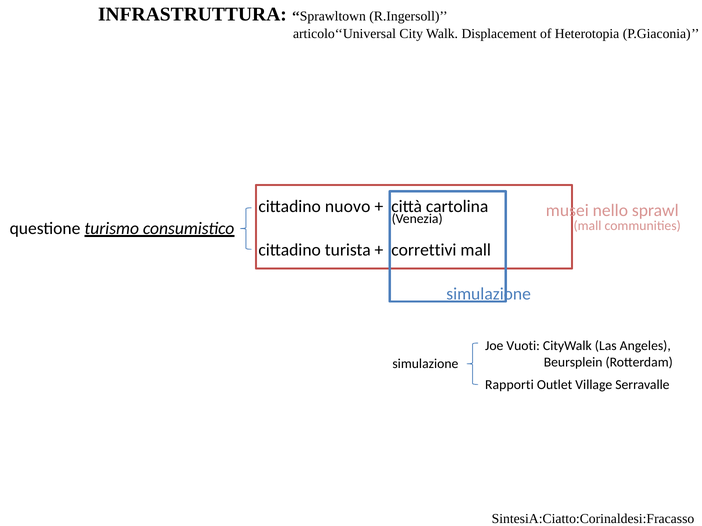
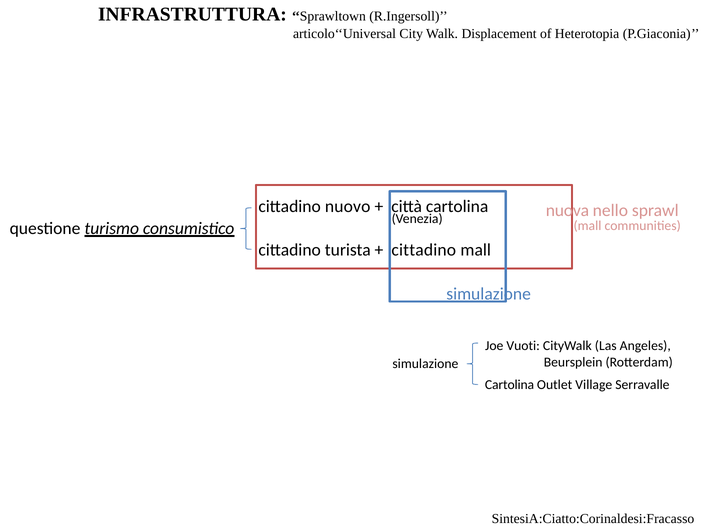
musei: musei -> nuova
correttivi at (424, 250): correttivi -> cittadino
Rapporti at (509, 385): Rapporti -> Cartolina
